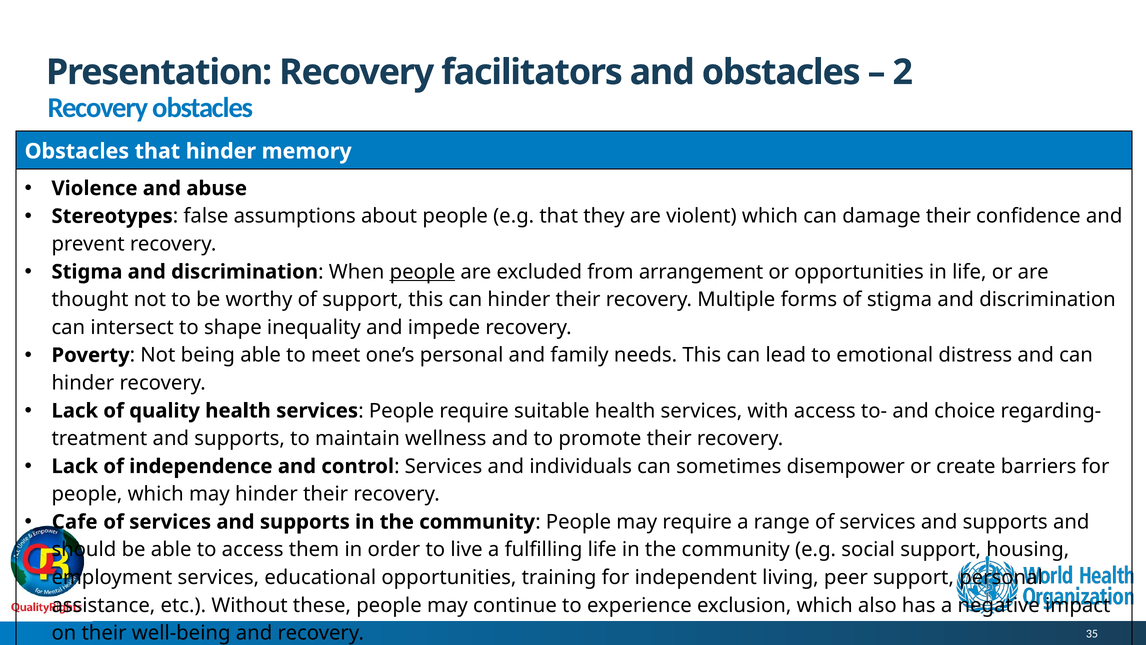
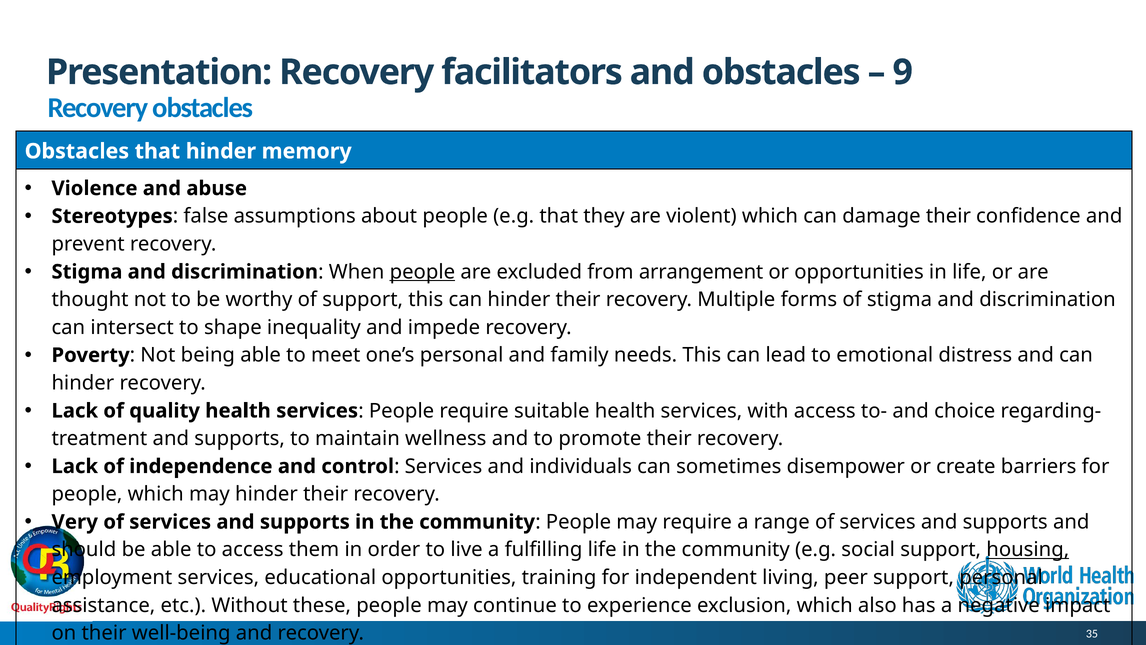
2: 2 -> 9
Cafe: Cafe -> Very
housing underline: none -> present
